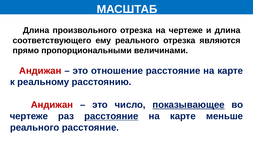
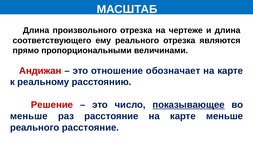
отношение расстояние: расстояние -> обозначает
Андижан at (52, 105): Андижан -> Решение
чертеже at (29, 116): чертеже -> меньше
расстояние at (111, 116) underline: present -> none
